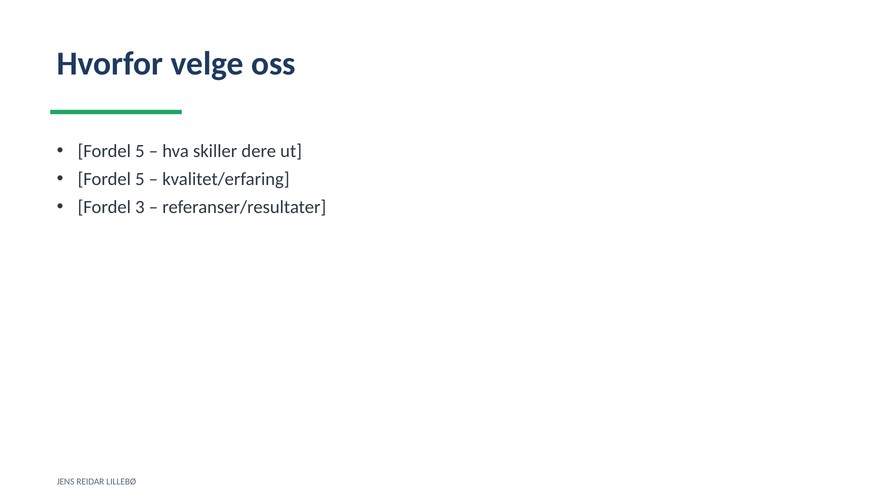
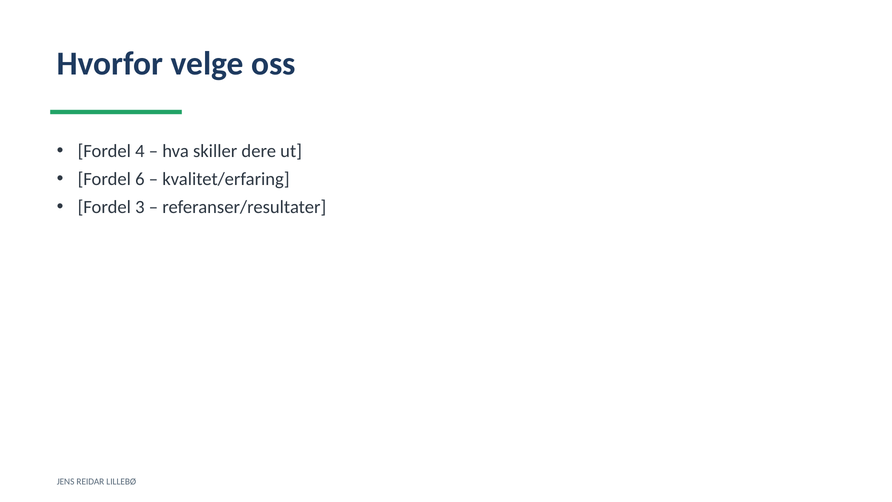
5 at (140, 151): 5 -> 4
5 at (140, 179): 5 -> 6
